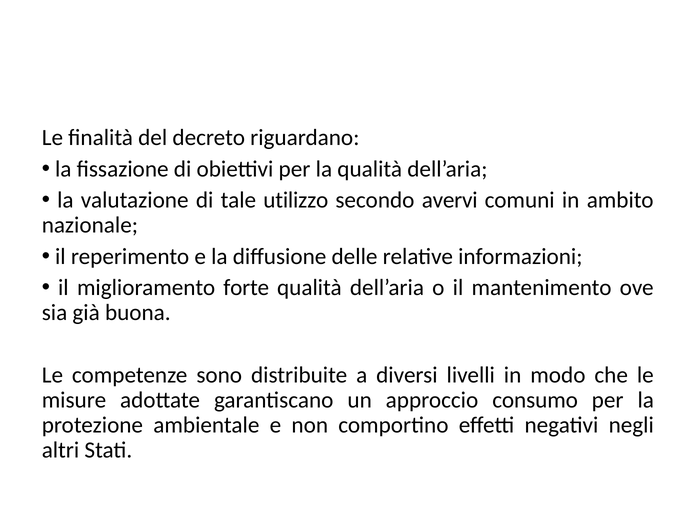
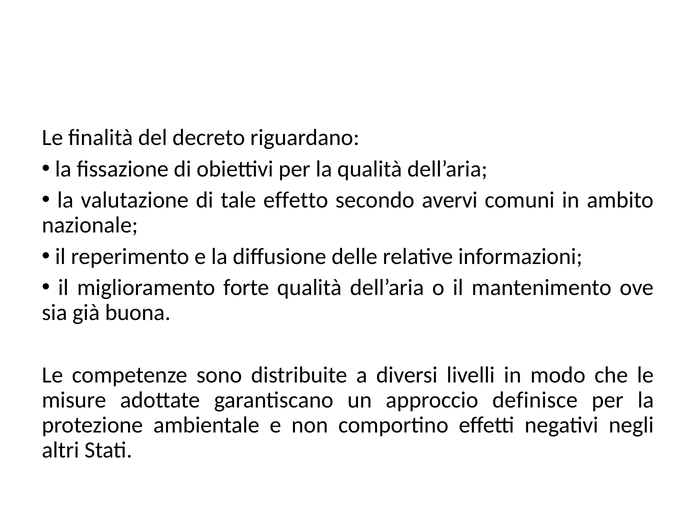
utilizzo: utilizzo -> effetto
consumo: consumo -> definisce
